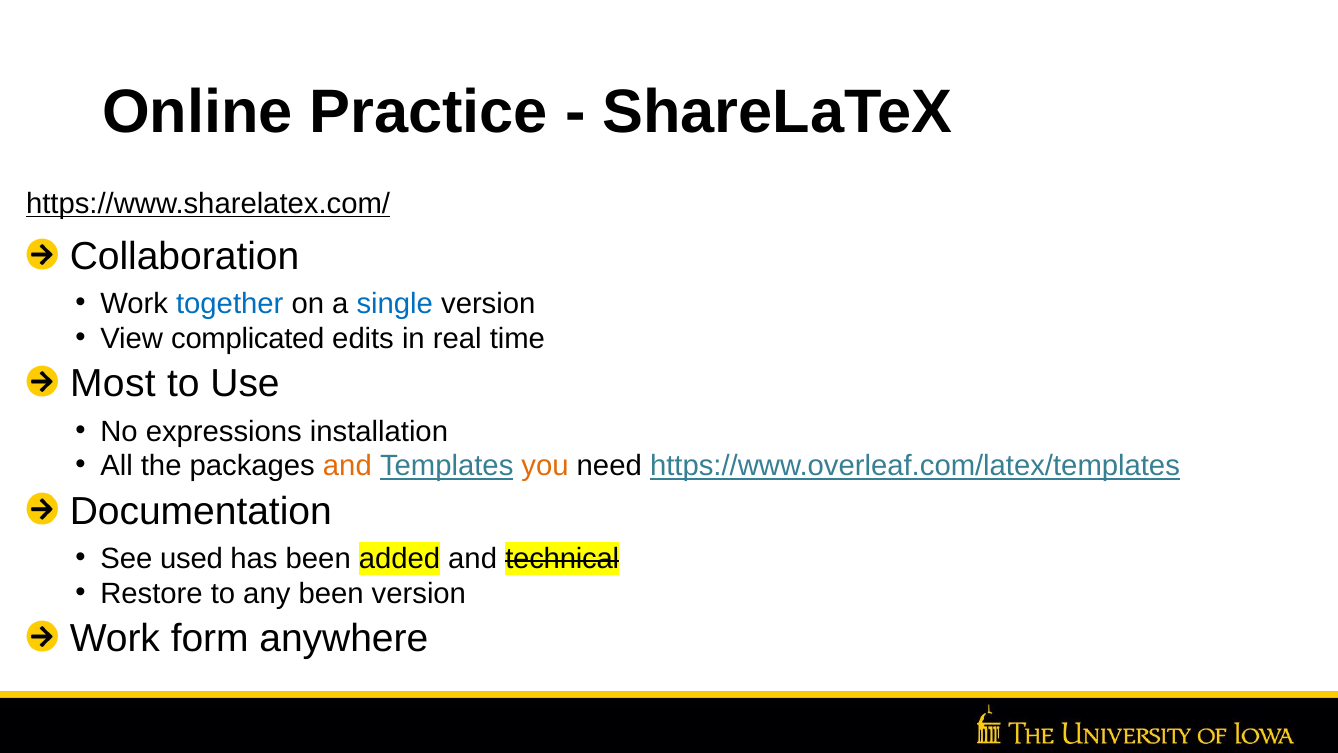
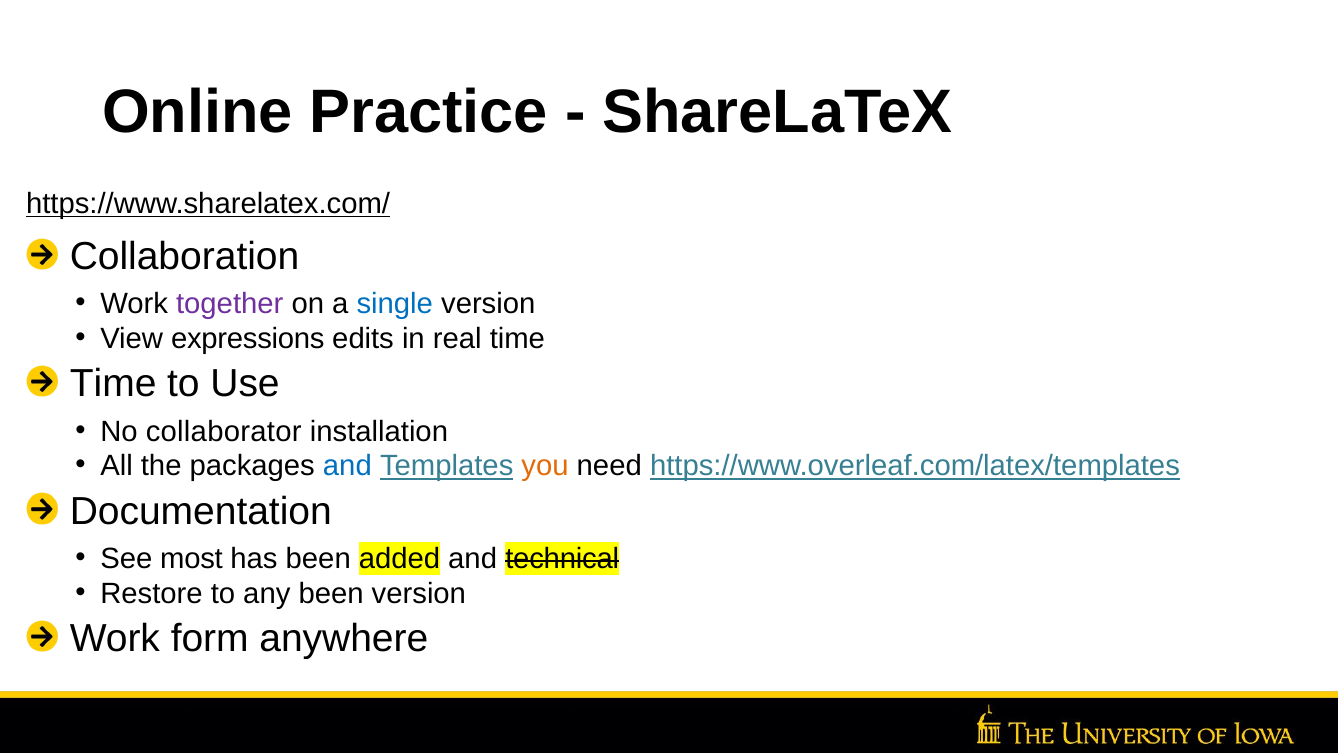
together colour: blue -> purple
complicated: complicated -> expressions
Most at (113, 384): Most -> Time
expressions: expressions -> collaborator
and at (347, 466) colour: orange -> blue
used: used -> most
